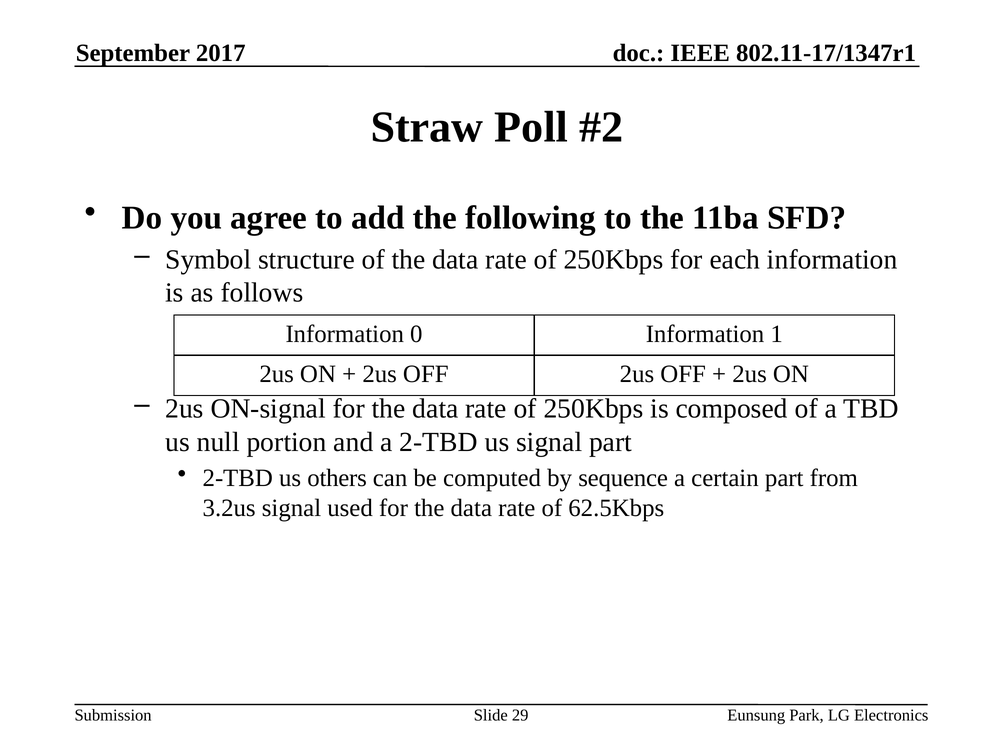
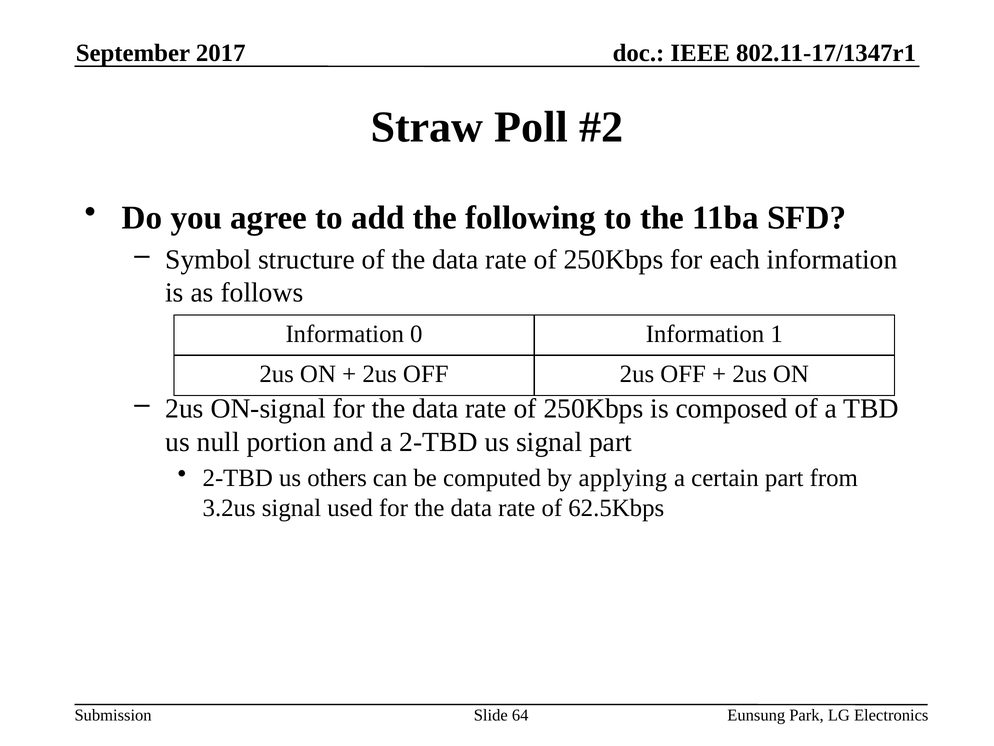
sequence: sequence -> applying
29: 29 -> 64
